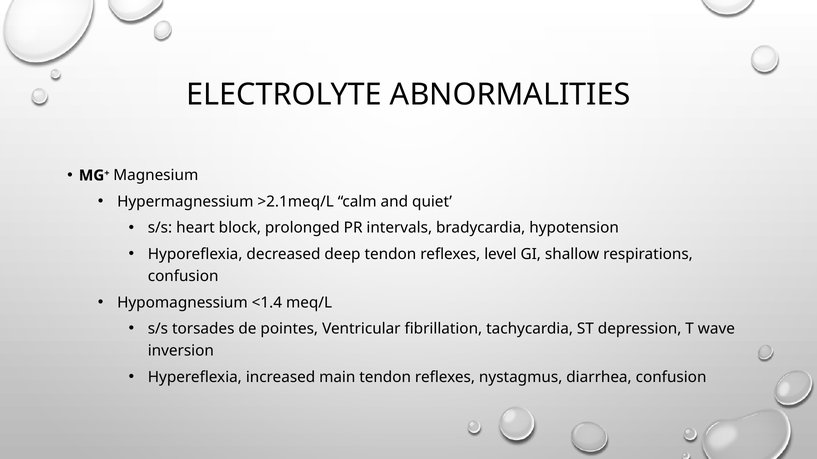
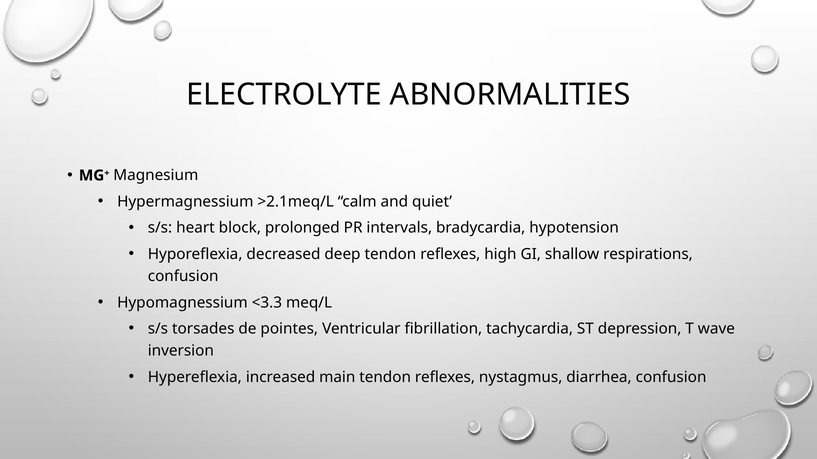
level: level -> high
<1.4: <1.4 -> <3.3
